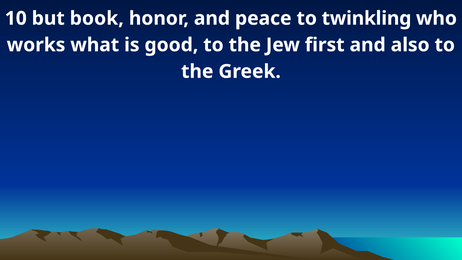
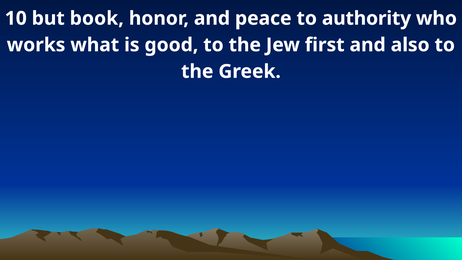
twinkling: twinkling -> authority
